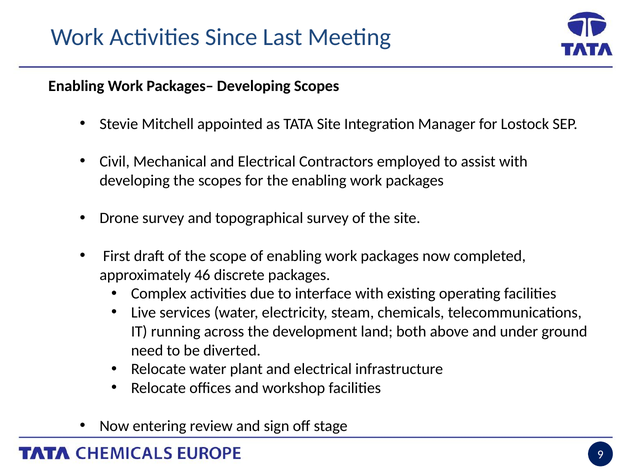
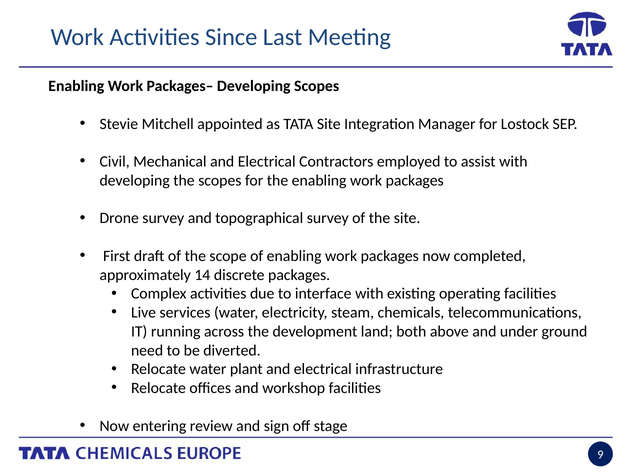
46: 46 -> 14
